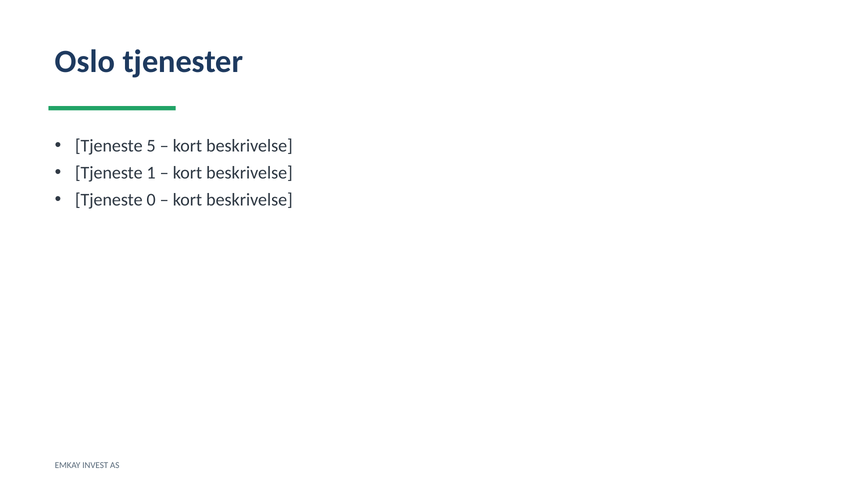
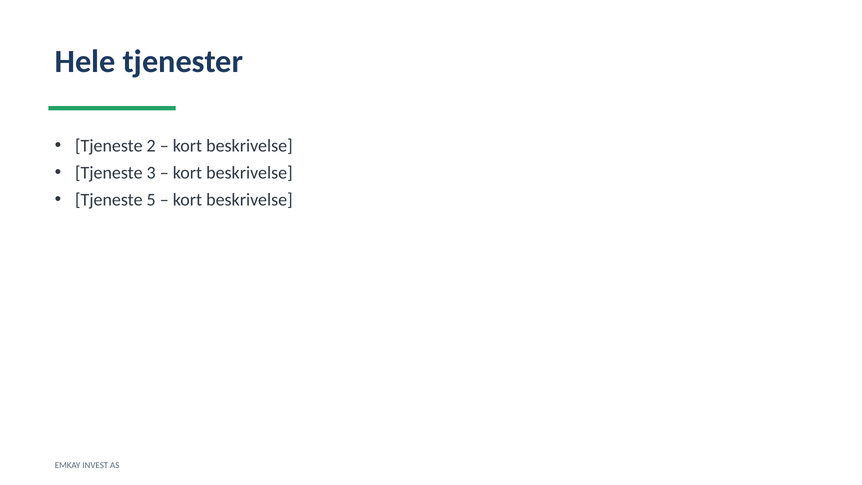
Oslo: Oslo -> Hele
5: 5 -> 2
1: 1 -> 3
0: 0 -> 5
